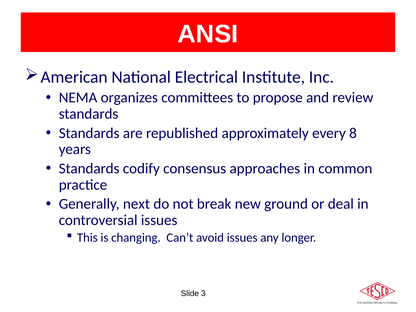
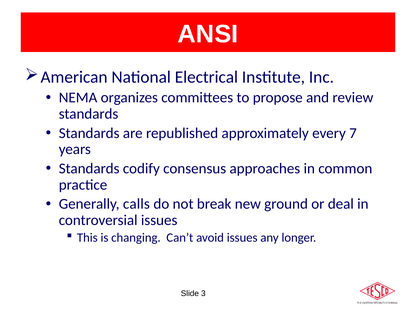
8: 8 -> 7
next: next -> calls
